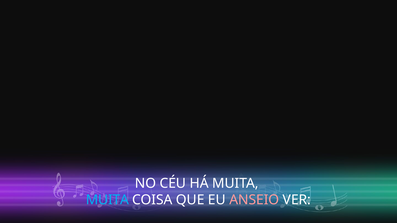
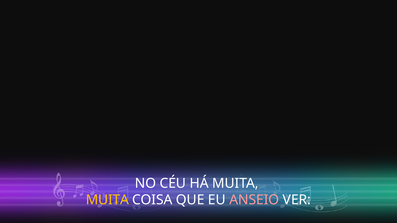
MUITA at (107, 200) colour: light blue -> yellow
